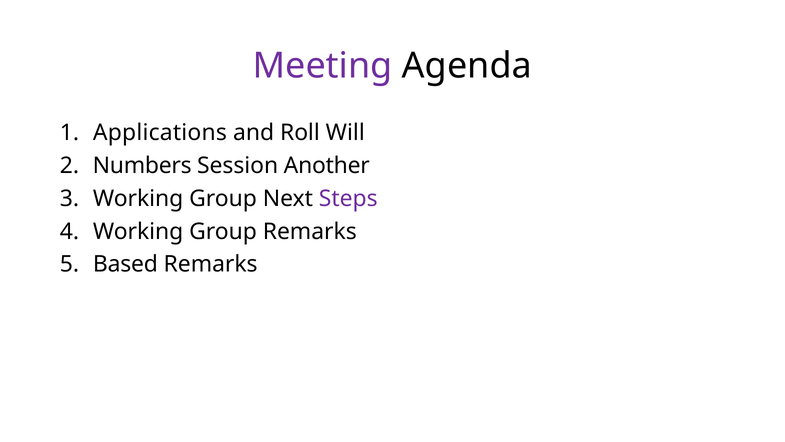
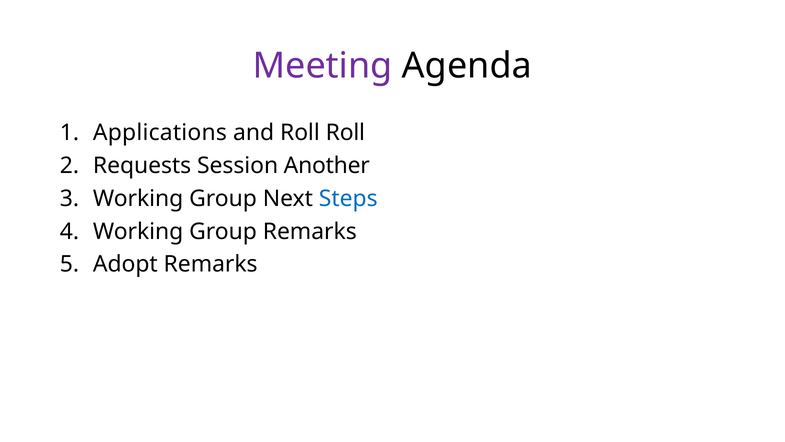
Roll Will: Will -> Roll
Numbers: Numbers -> Requests
Steps colour: purple -> blue
Based: Based -> Adopt
